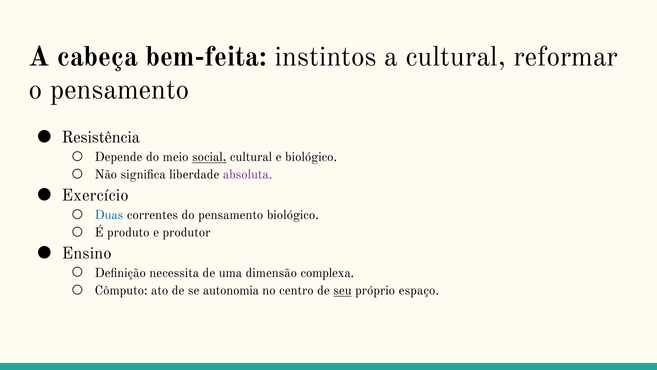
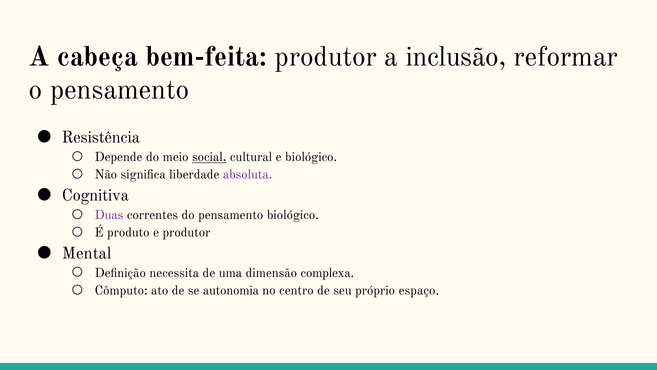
bem-feita instintos: instintos -> produtor
a cultural: cultural -> inclusão
Exercício: Exercício -> Cognitiva
Duas colour: blue -> purple
Ensino: Ensino -> Mental
seu underline: present -> none
